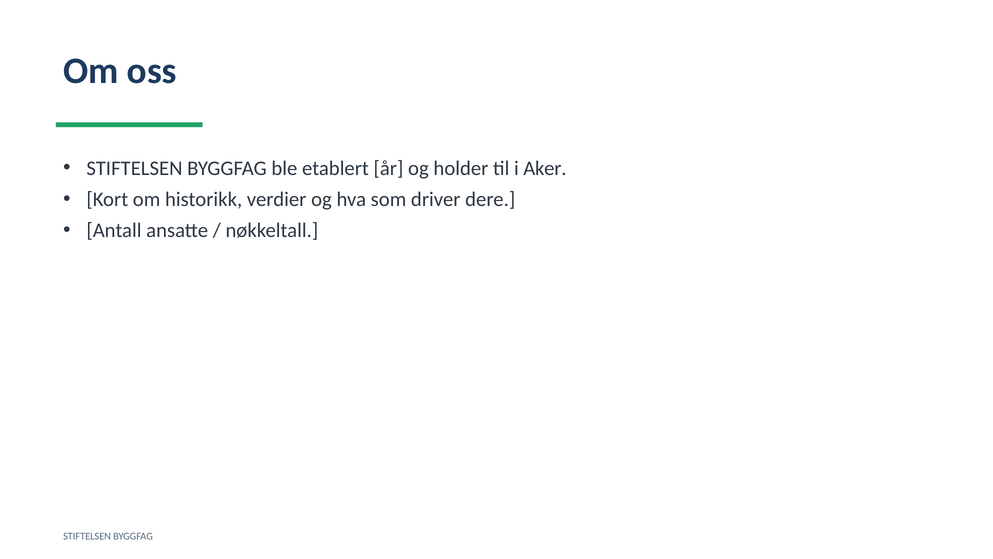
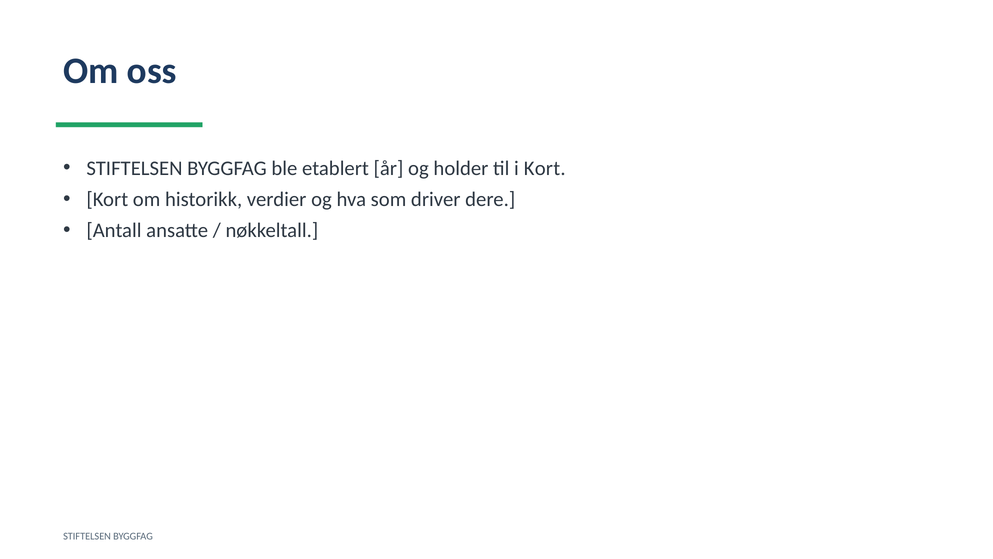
i Aker: Aker -> Kort
